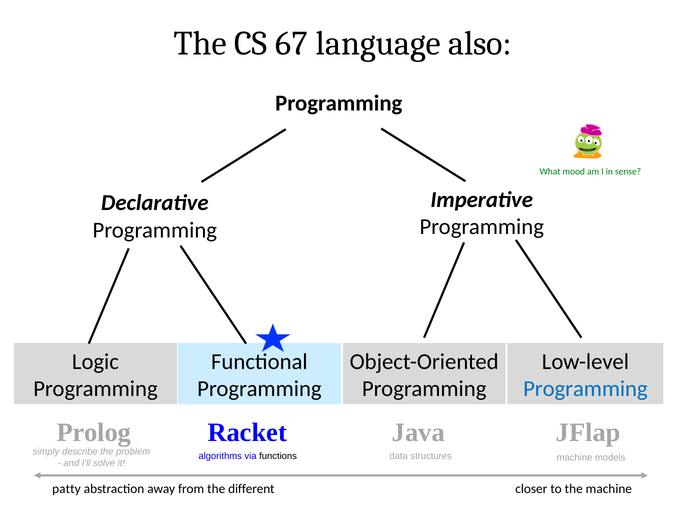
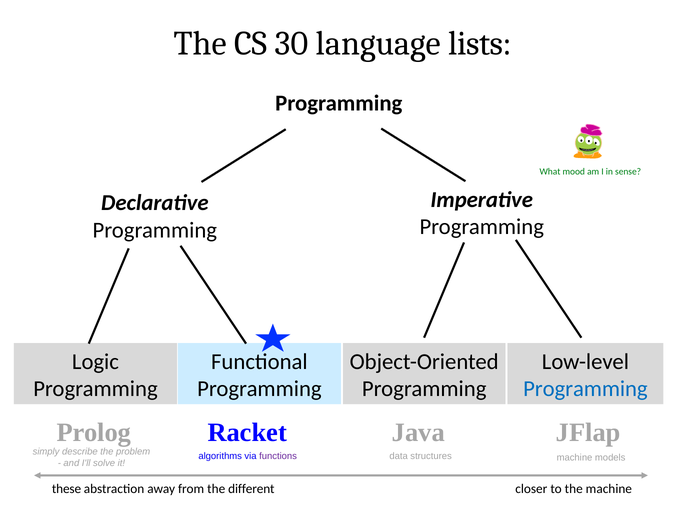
67: 67 -> 30
also: also -> lists
functions colour: black -> purple
patty: patty -> these
